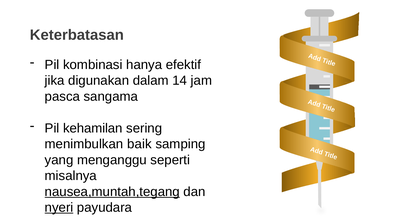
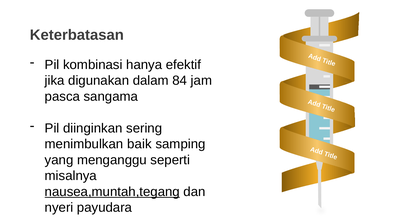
14: 14 -> 84
kehamilan: kehamilan -> diinginkan
nyeri underline: present -> none
